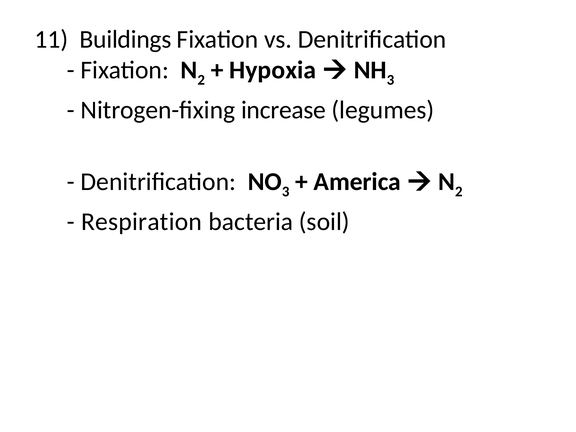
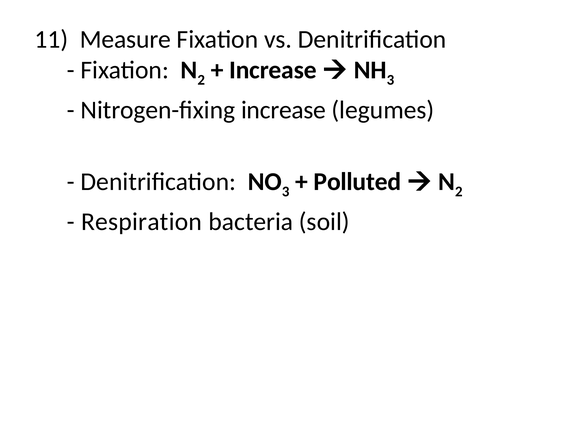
Buildings: Buildings -> Measure
Hypoxia at (273, 70): Hypoxia -> Increase
America: America -> Polluted
